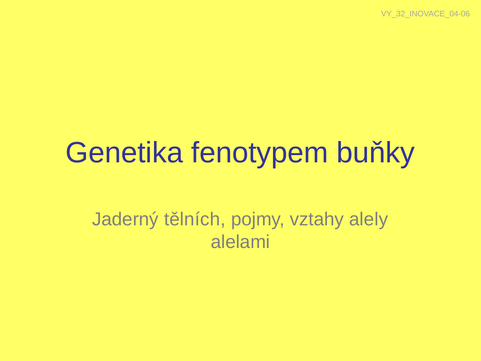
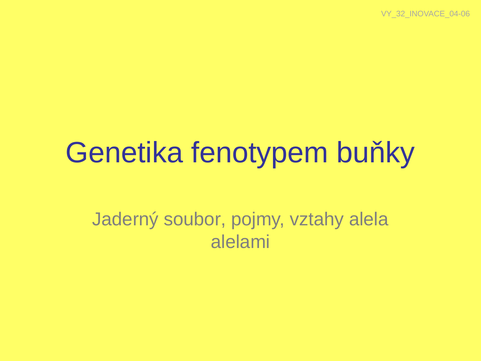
tělních: tělních -> soubor
alely: alely -> alela
